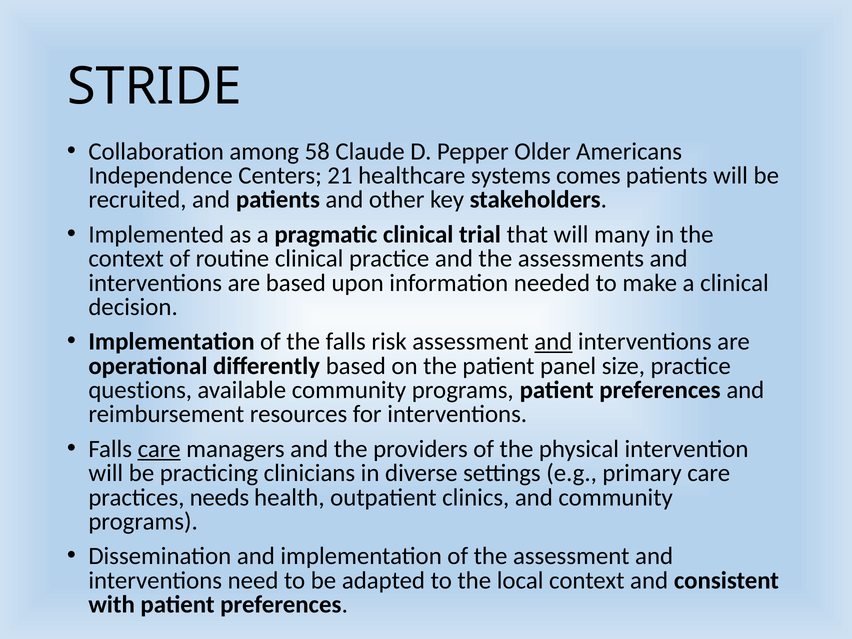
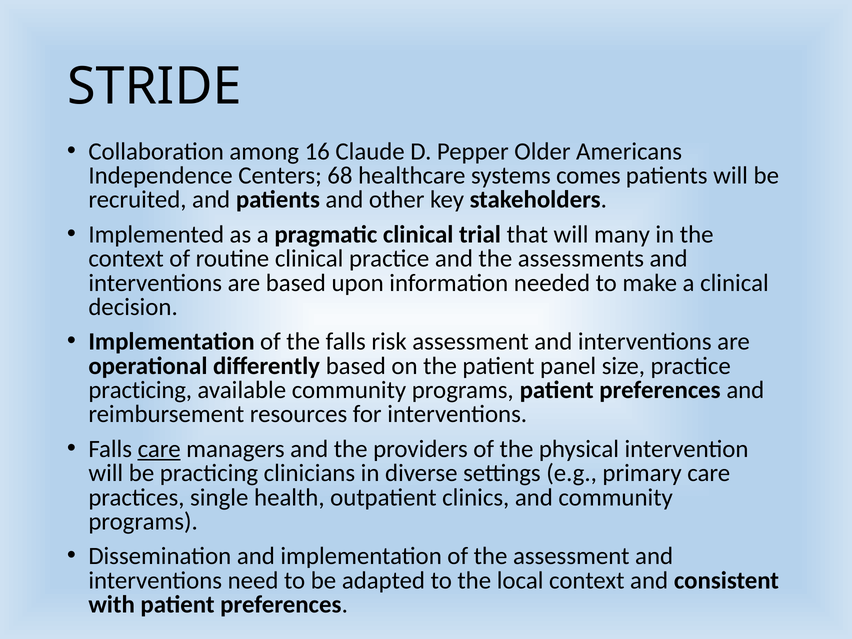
58: 58 -> 16
21: 21 -> 68
and at (553, 342) underline: present -> none
questions at (140, 390): questions -> practicing
needs: needs -> single
